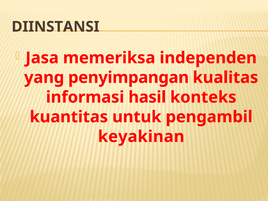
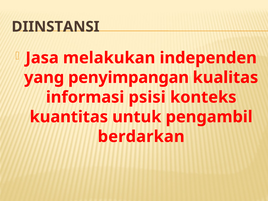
memeriksa: memeriksa -> melakukan
hasil: hasil -> psisi
keyakinan: keyakinan -> berdarkan
